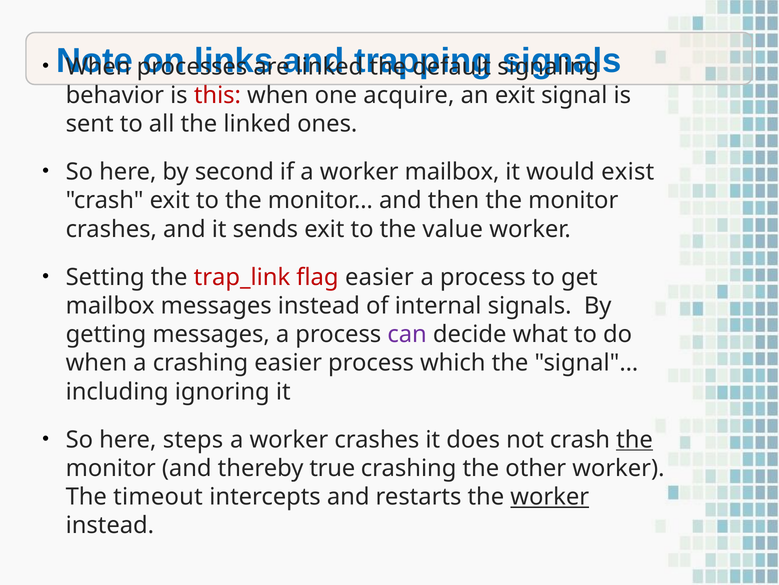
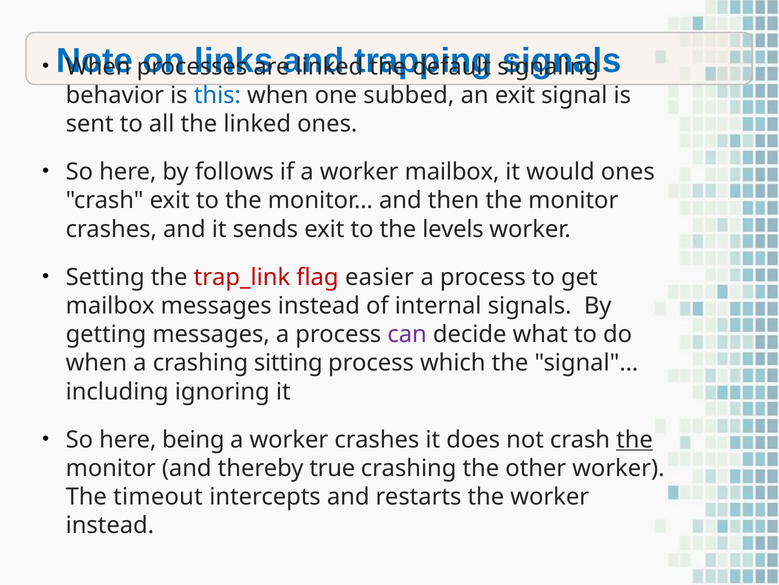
this colour: red -> blue
acquire: acquire -> subbed
second: second -> follows
would exist: exist -> ones
value: value -> levels
crashing easier: easier -> sitting
steps: steps -> being
worker at (550, 496) underline: present -> none
